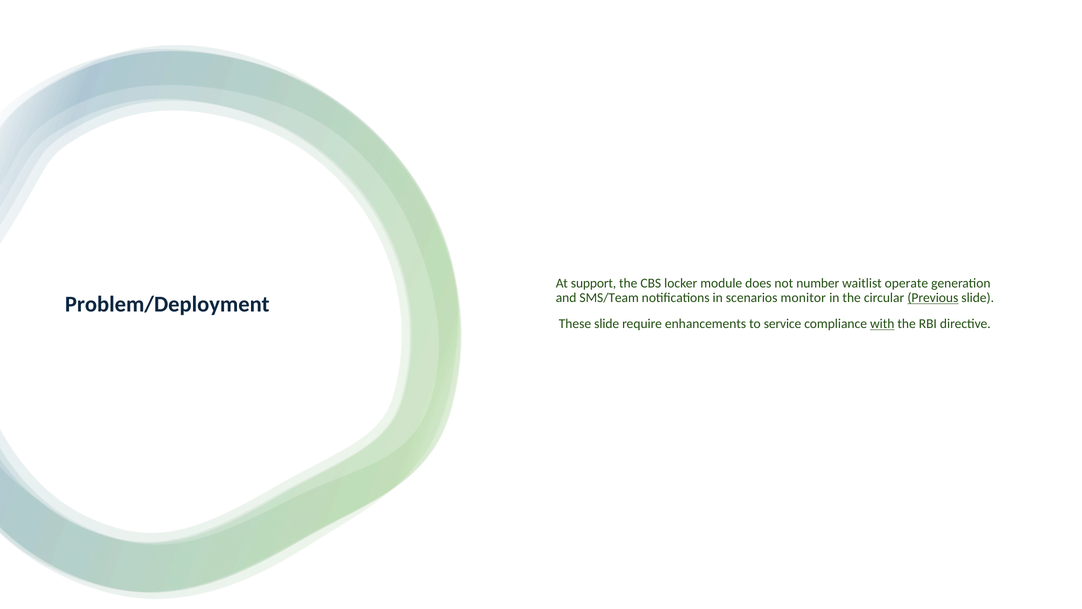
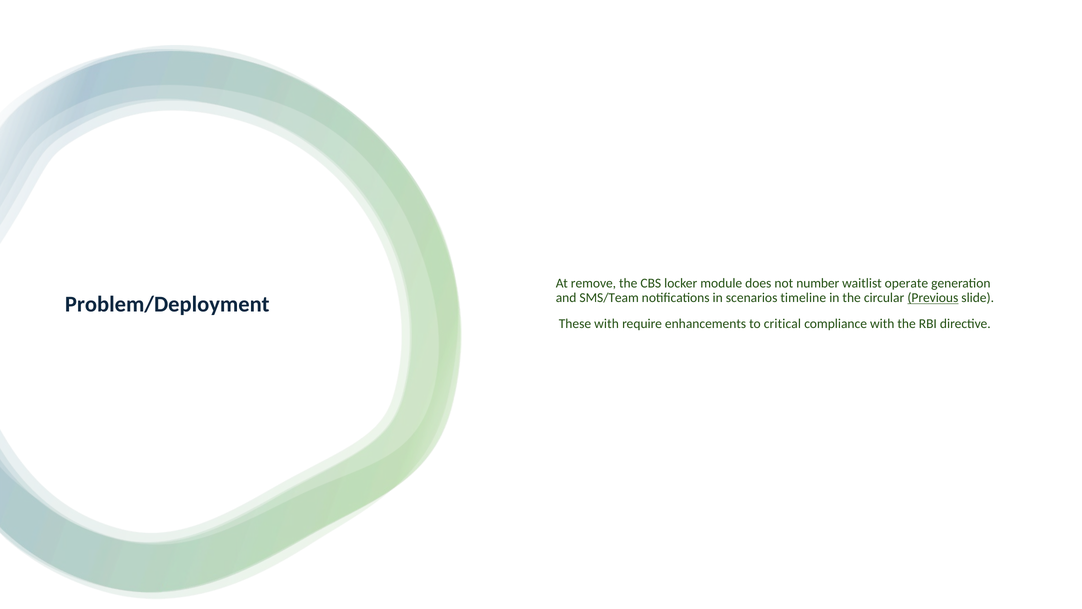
support: support -> remove
monitor: monitor -> timeline
These slide: slide -> with
service: service -> critical
with at (882, 324) underline: present -> none
